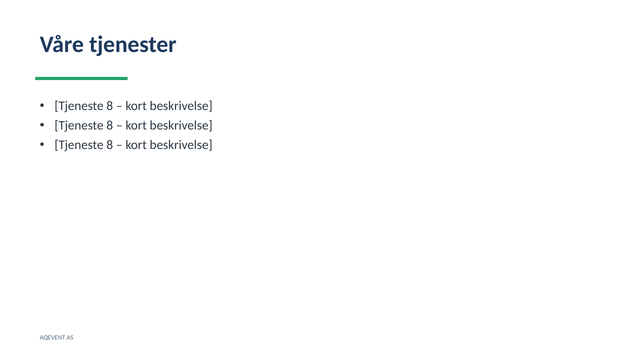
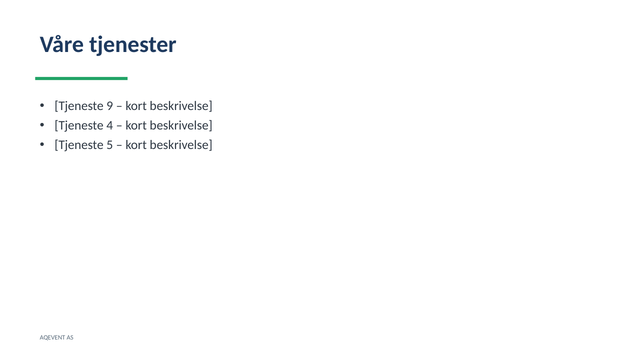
8 at (110, 106): 8 -> 9
8 at (110, 126): 8 -> 4
8 at (110, 145): 8 -> 5
